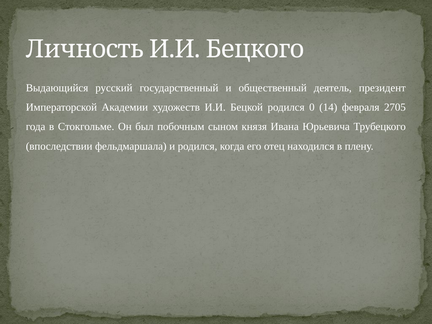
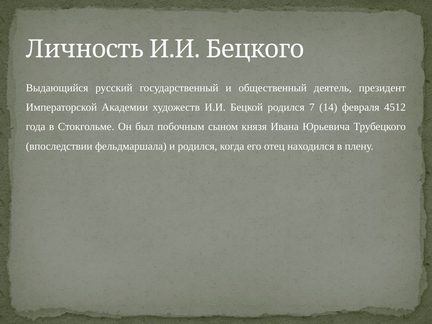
0: 0 -> 7
2705: 2705 -> 4512
